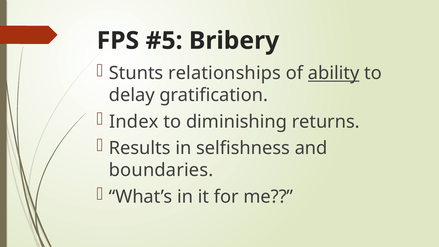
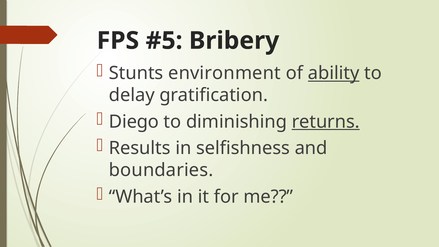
relationships: relationships -> environment
Index: Index -> Diego
returns underline: none -> present
